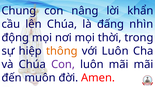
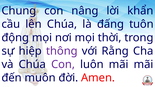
nhìn: nhìn -> tuôn
thông colour: orange -> purple
với Luôn: Luôn -> Rằng
